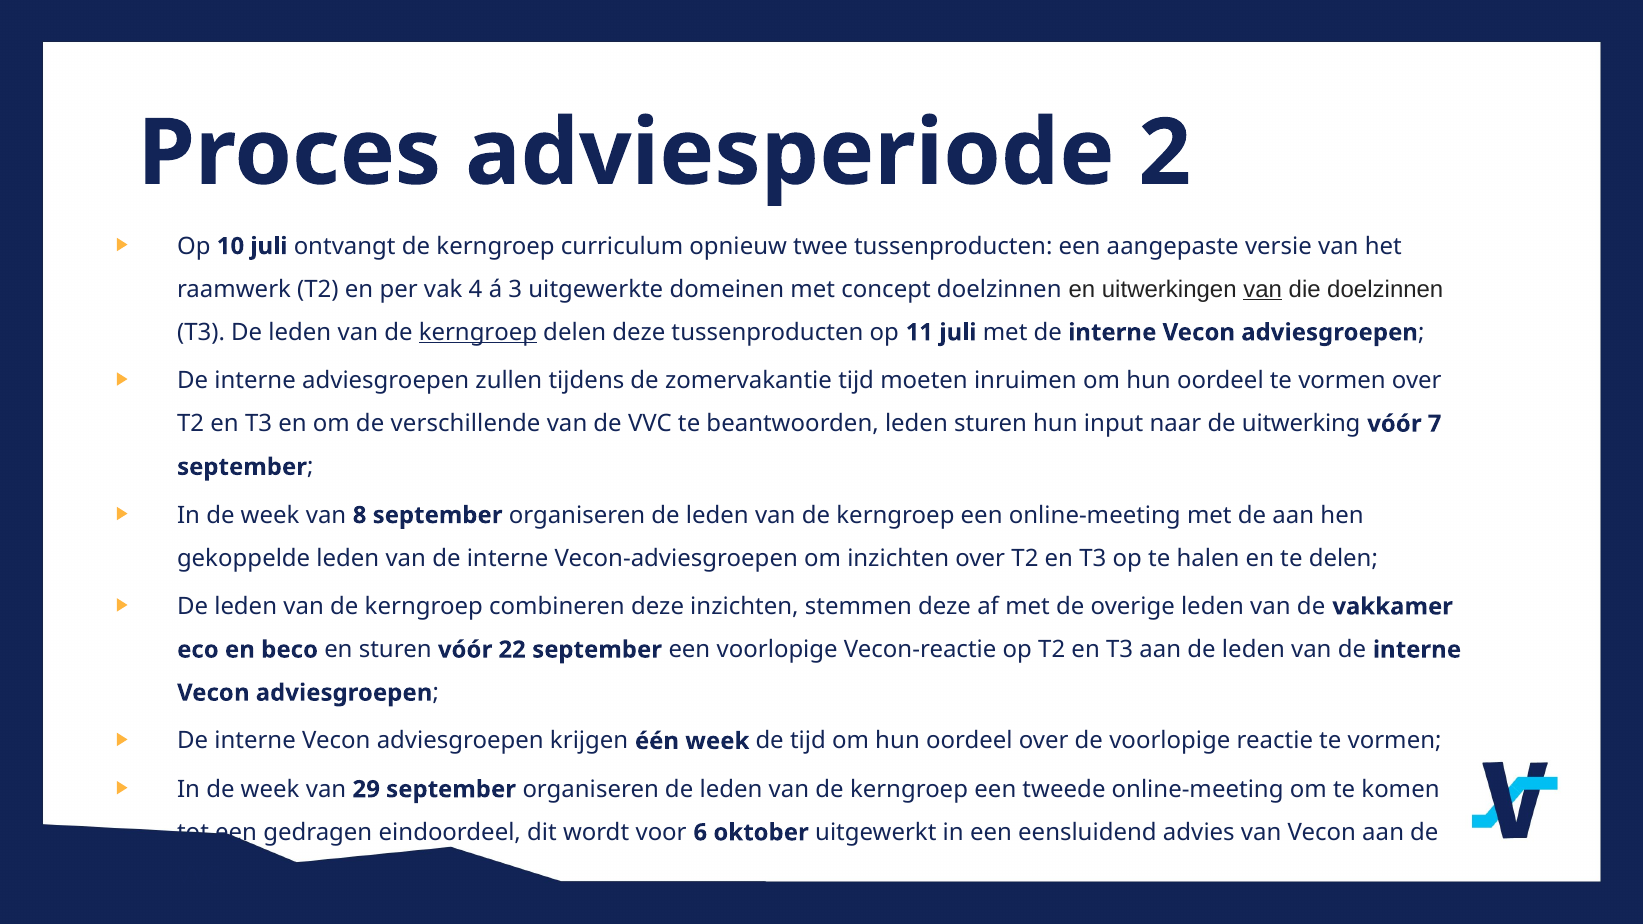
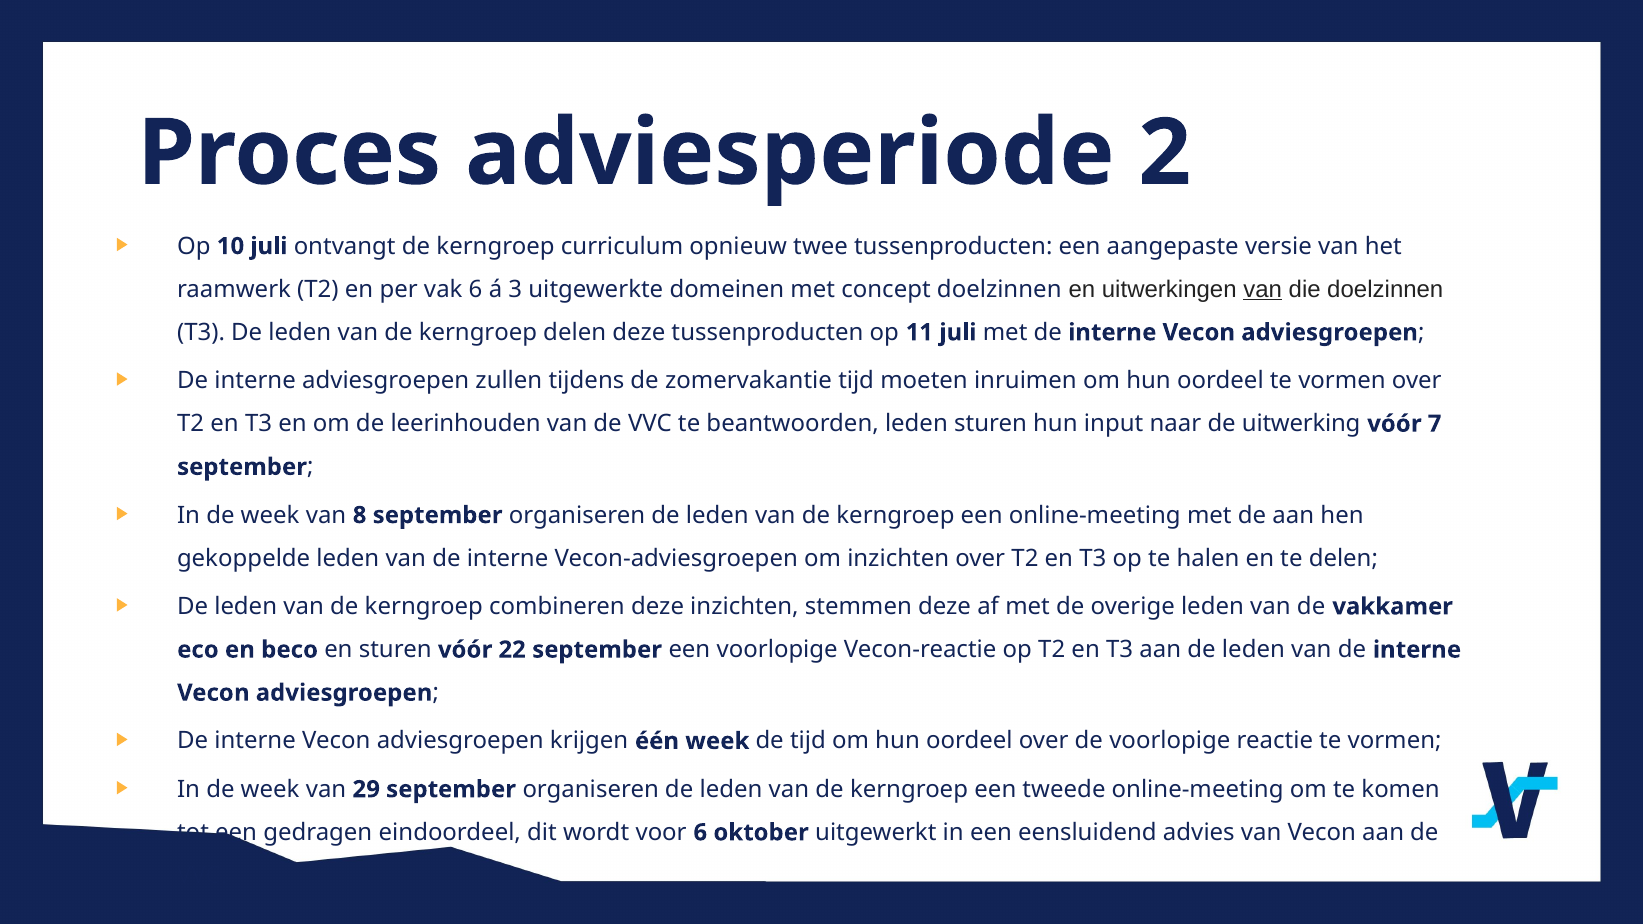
vak 4: 4 -> 6
kerngroep at (478, 333) underline: present -> none
verschillende: verschillende -> leerinhouden
